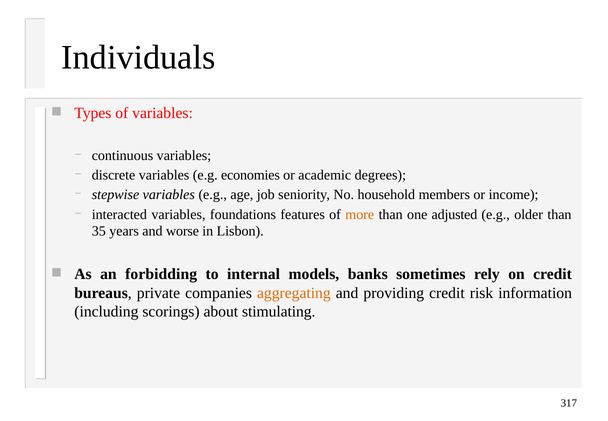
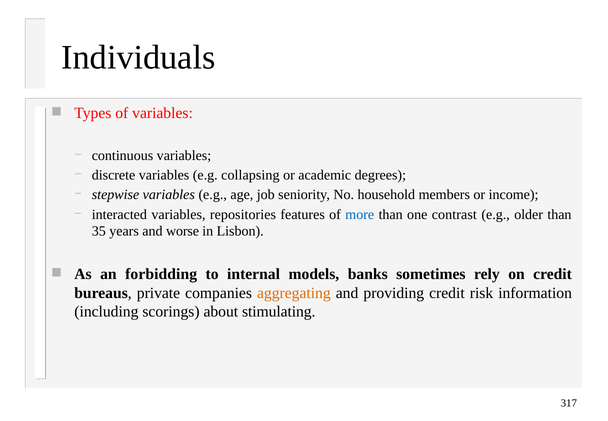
economies: economies -> collapsing
foundations: foundations -> repositories
more colour: orange -> blue
adjusted: adjusted -> contrast
